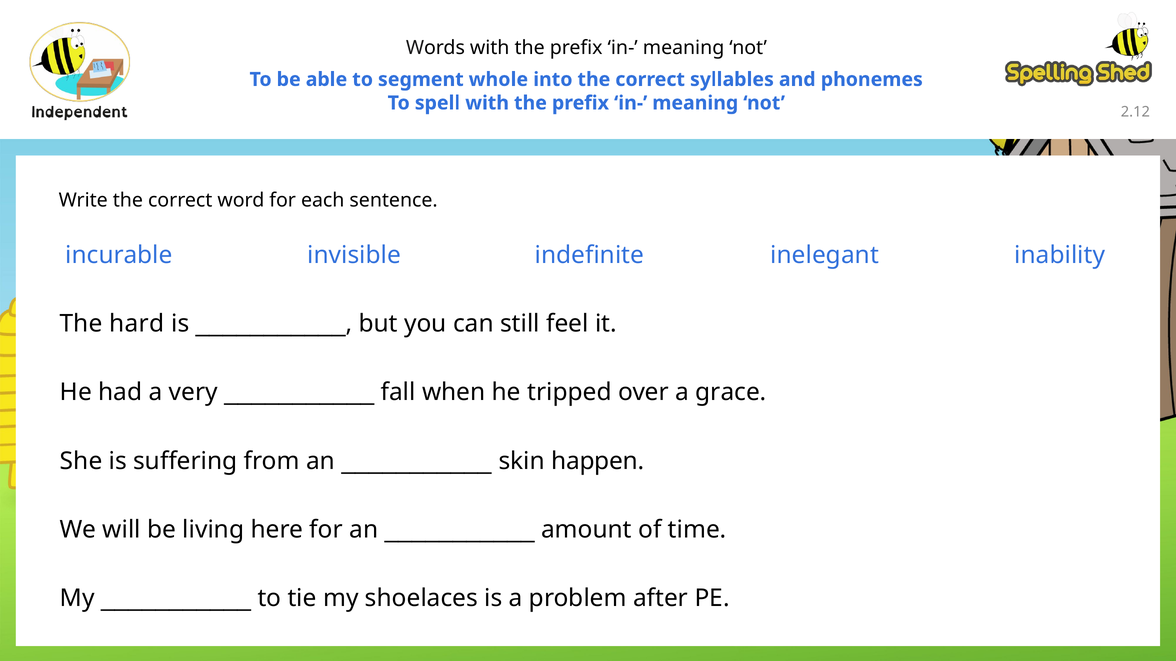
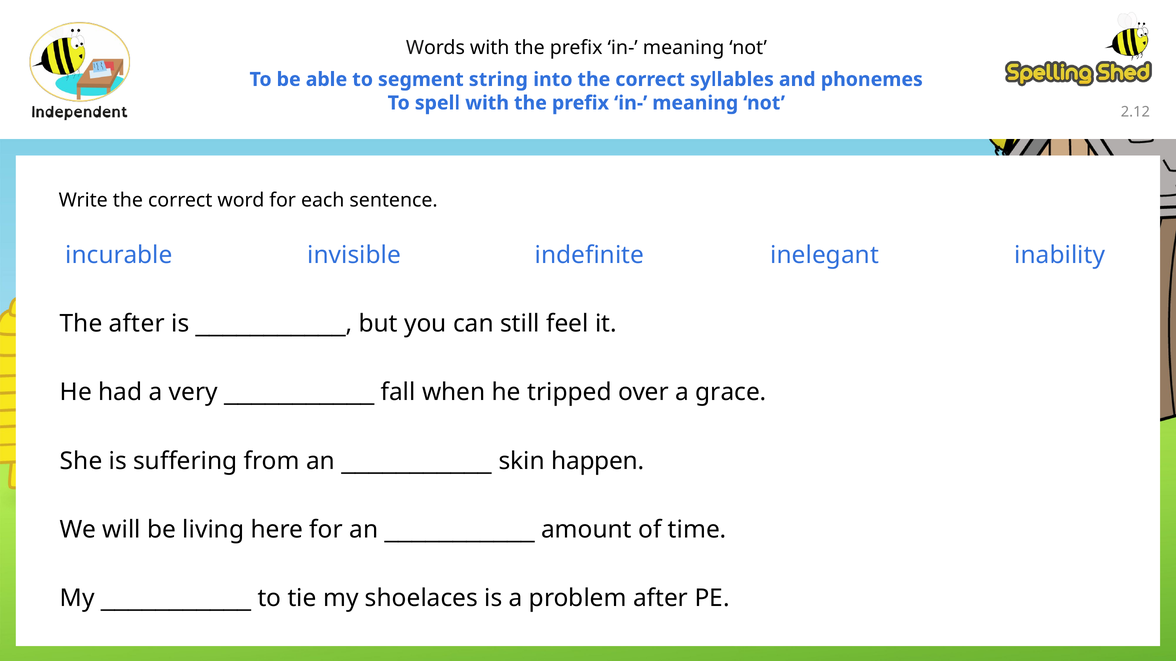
whole: whole -> string
The hard: hard -> after
